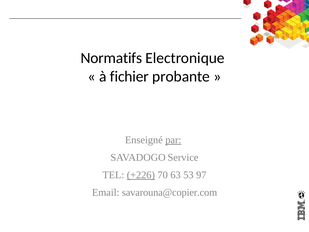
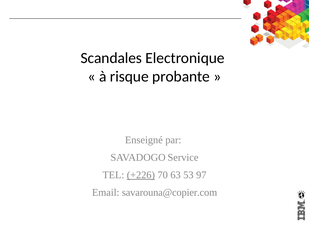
Normatifs: Normatifs -> Scandales
fichier: fichier -> risque
par underline: present -> none
